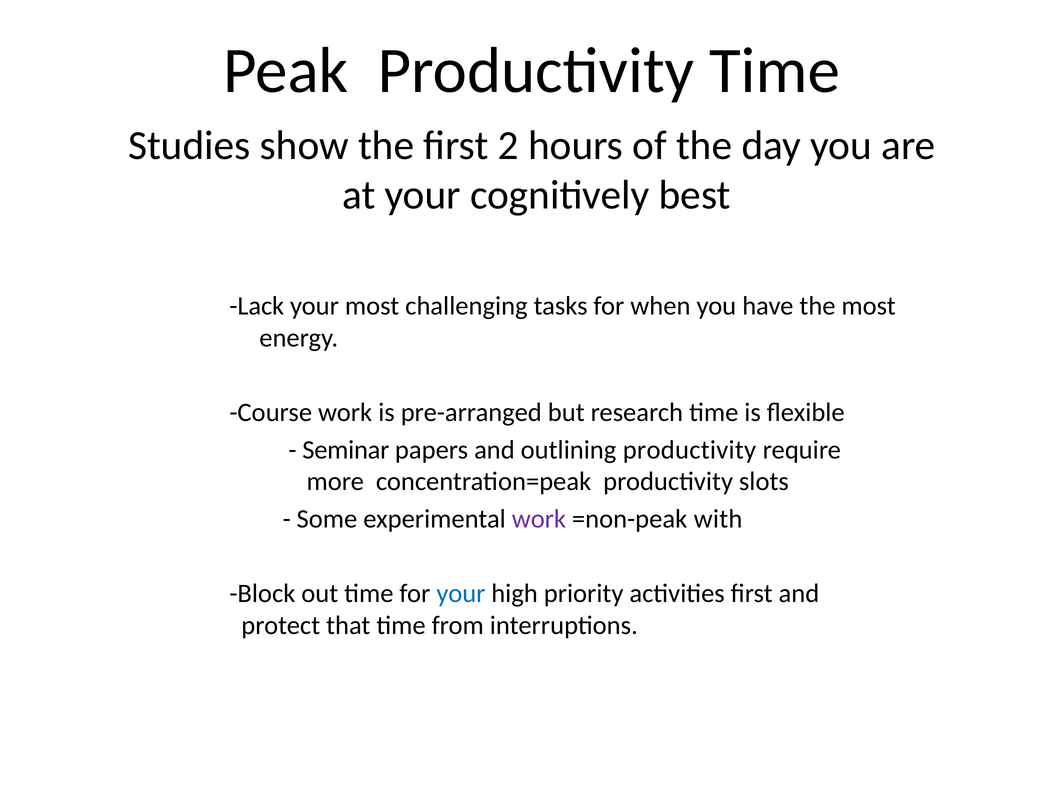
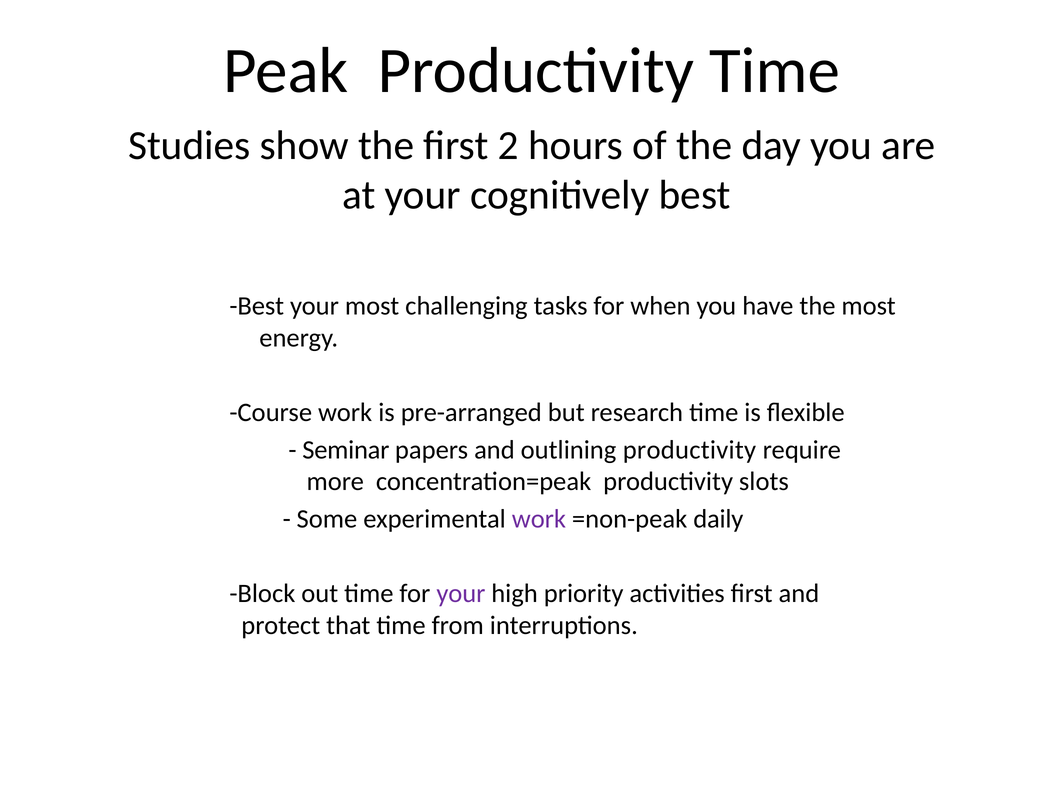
Lack at (257, 306): Lack -> Best
with: with -> daily
your at (461, 593) colour: blue -> purple
